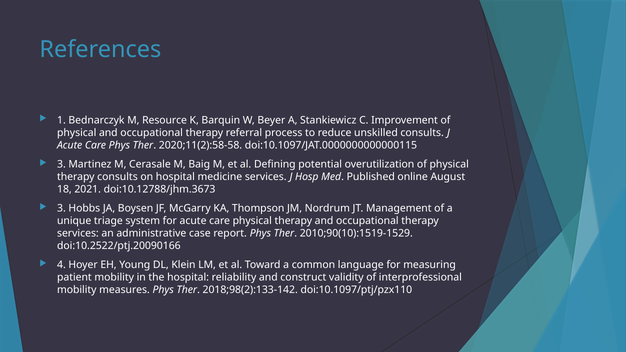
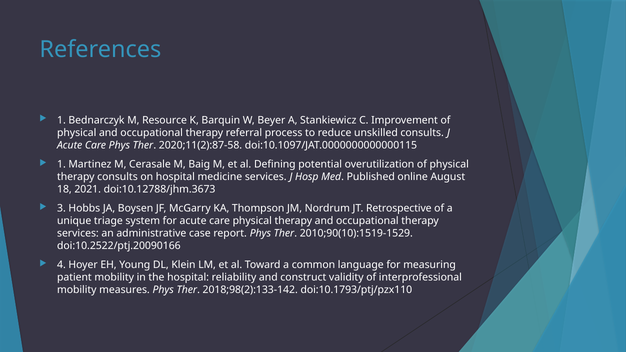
2020;11(2):58-58: 2020;11(2):58-58 -> 2020;11(2):87-58
3 at (61, 164): 3 -> 1
Management: Management -> Retrospective
doi:10.1097/ptj/pzx110: doi:10.1097/ptj/pzx110 -> doi:10.1793/ptj/pzx110
